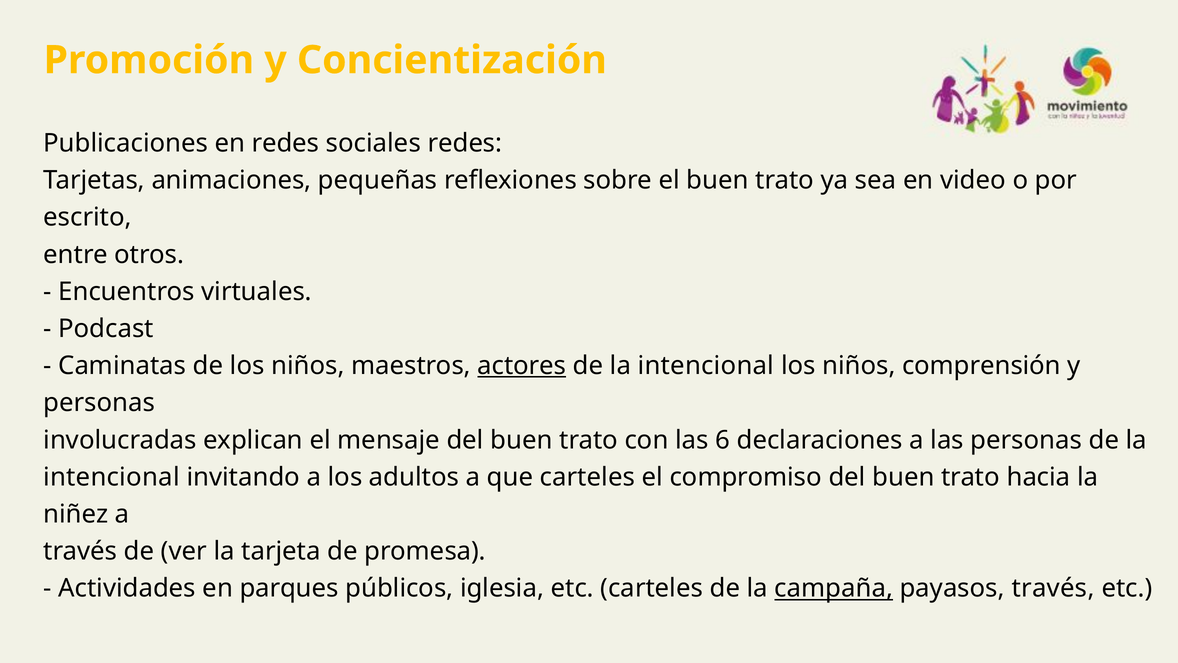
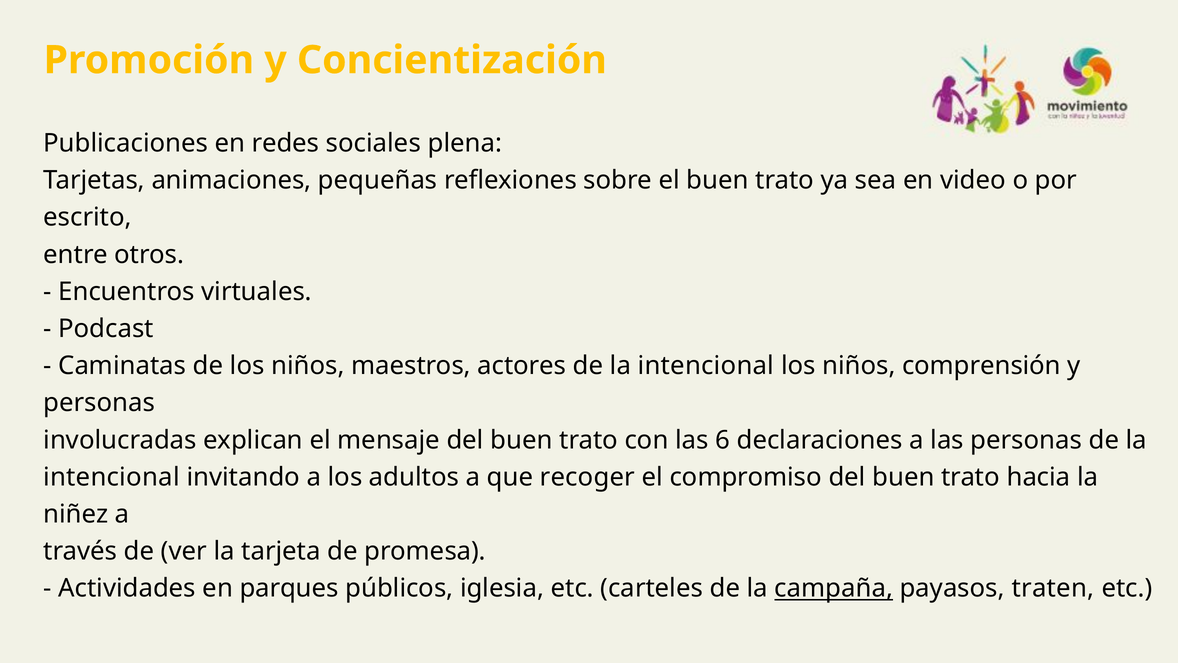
sociales redes: redes -> plena
actores underline: present -> none
que carteles: carteles -> recoger
payasos través: través -> traten
